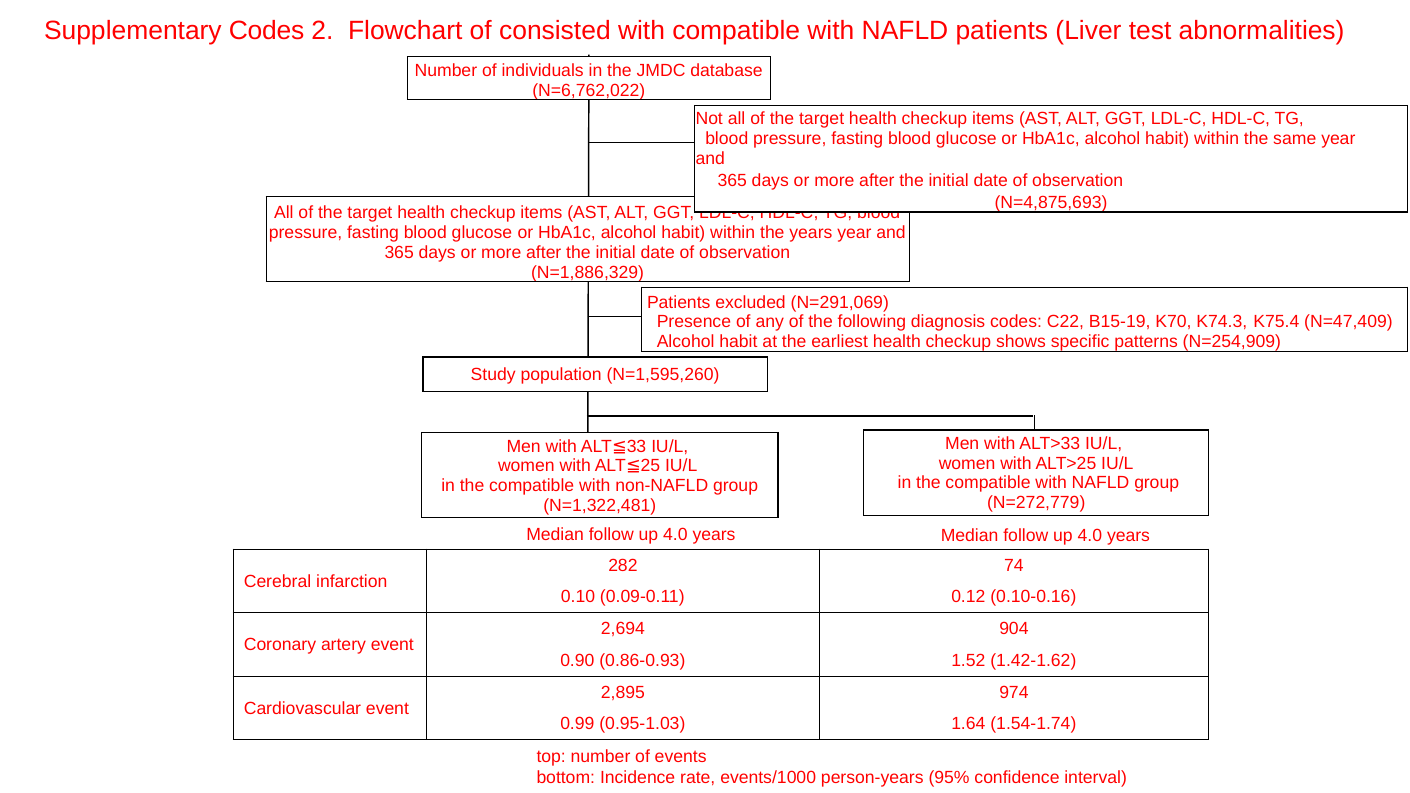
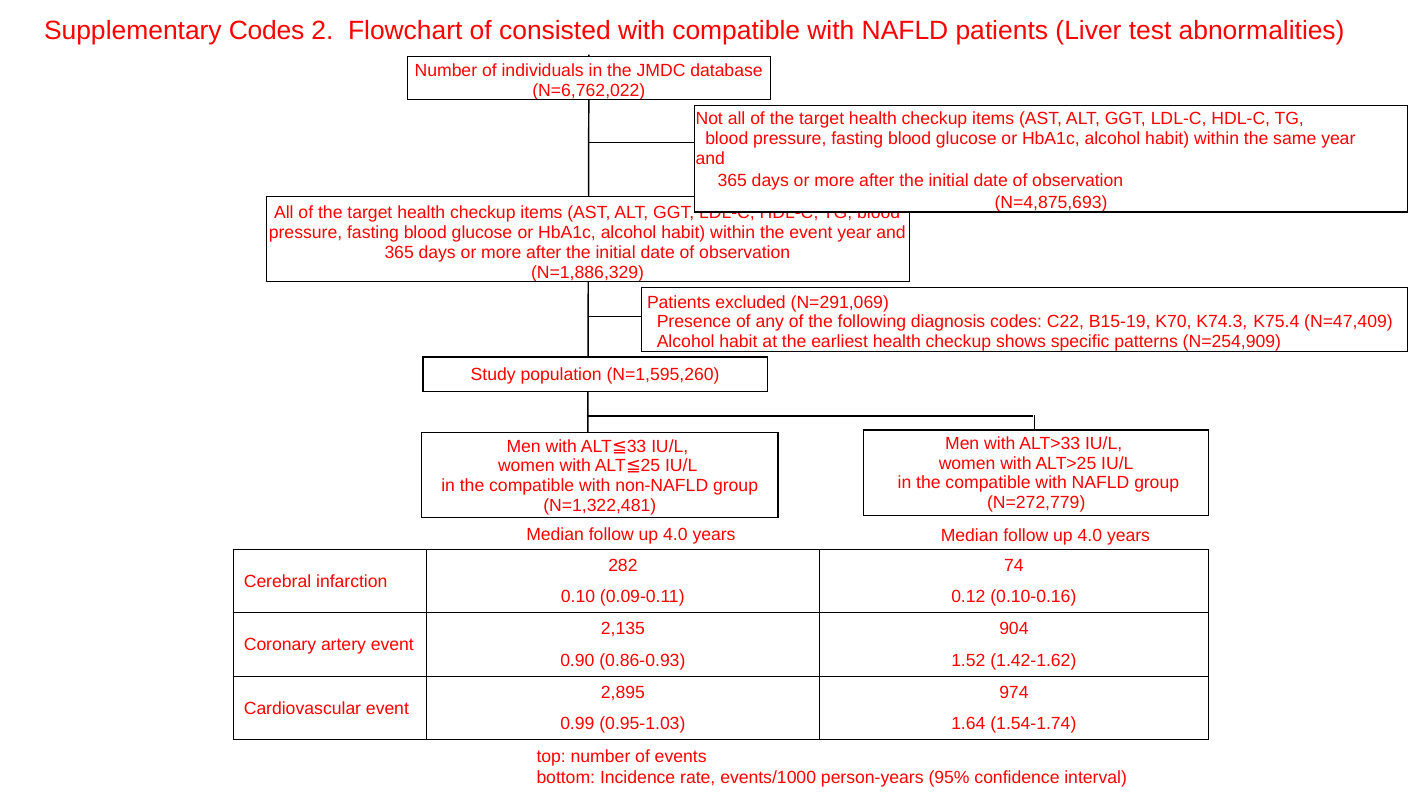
the years: years -> event
2,694: 2,694 -> 2,135
